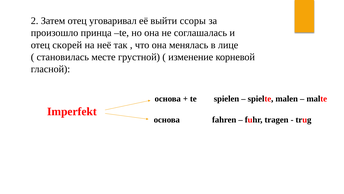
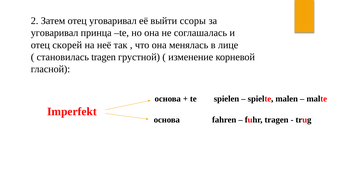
произошло at (55, 33): произошло -> уговаривал
становилась месте: месте -> tragen
